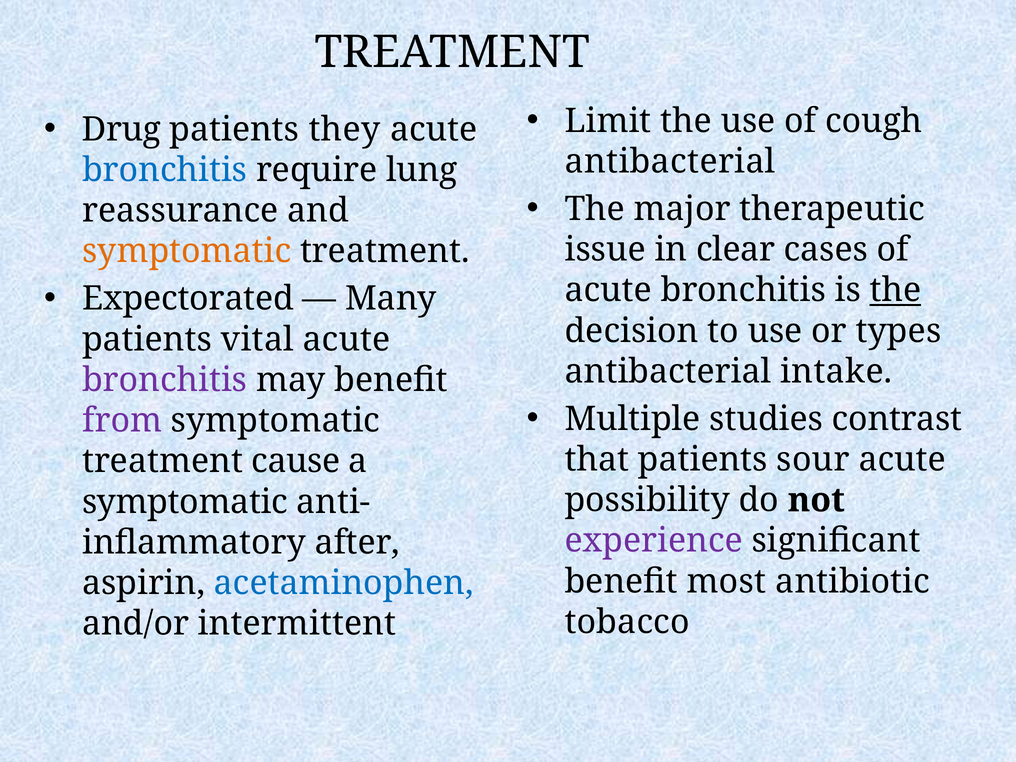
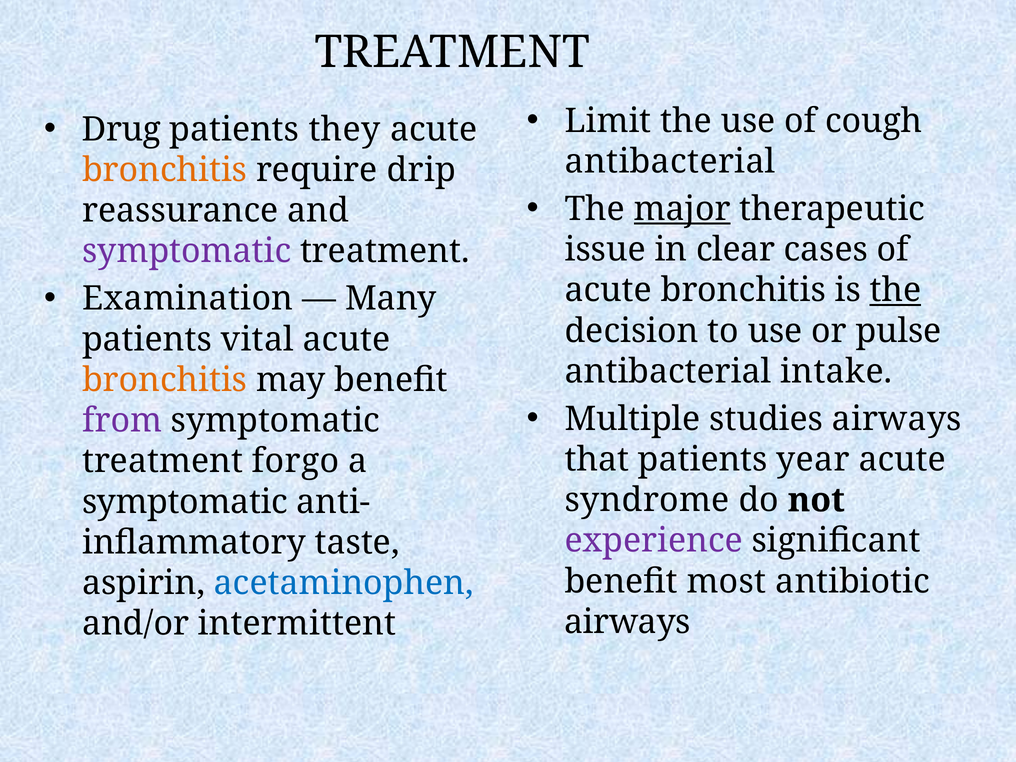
bronchitis at (165, 170) colour: blue -> orange
lung: lung -> drip
major underline: none -> present
symptomatic at (187, 251) colour: orange -> purple
Expectorated: Expectorated -> Examination
types: types -> pulse
bronchitis at (165, 380) colour: purple -> orange
studies contrast: contrast -> airways
sour: sour -> year
cause: cause -> forgo
possibility: possibility -> syndrome
after: after -> taste
tobacco at (627, 622): tobacco -> airways
